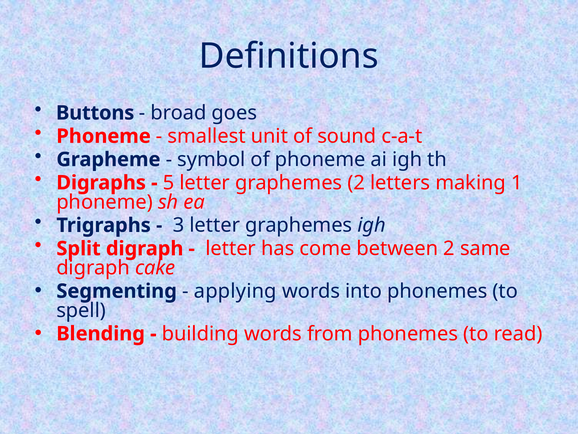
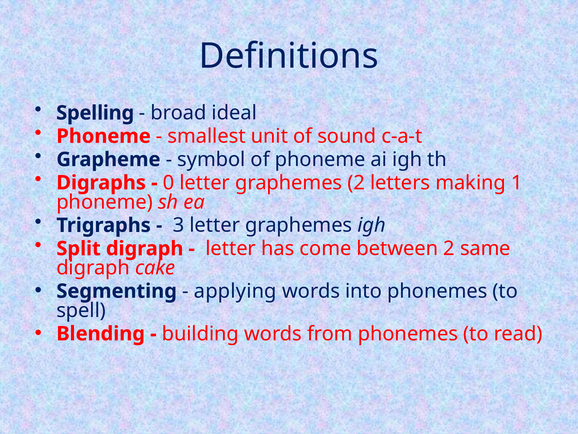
Buttons: Buttons -> Spelling
goes: goes -> ideal
5: 5 -> 0
